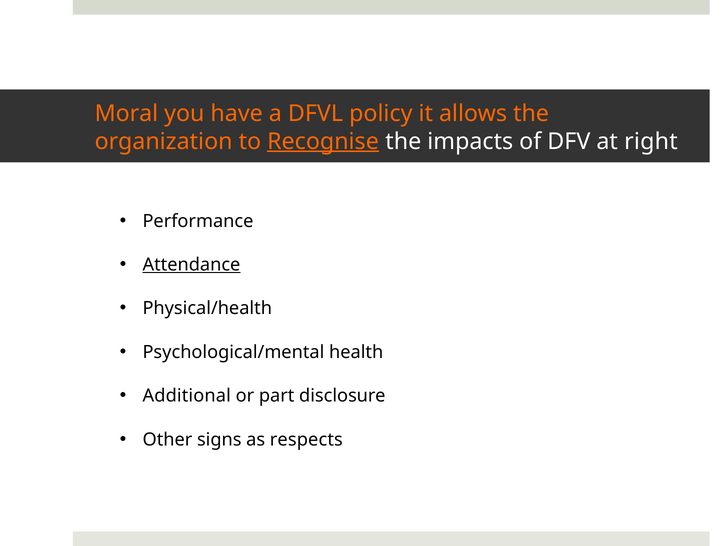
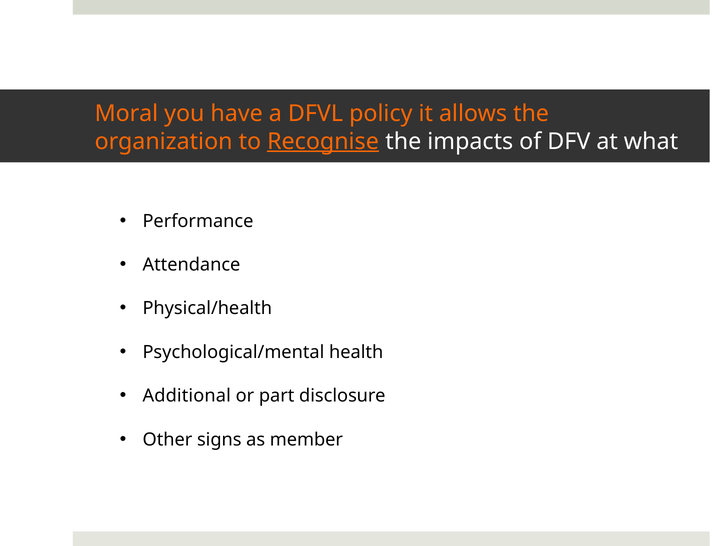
right: right -> what
Attendance underline: present -> none
respects: respects -> member
